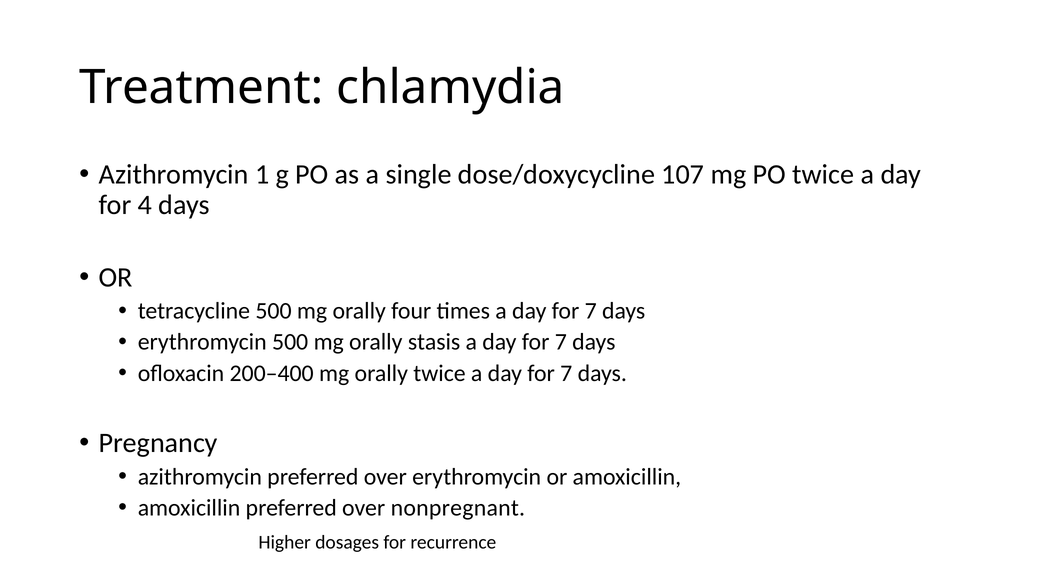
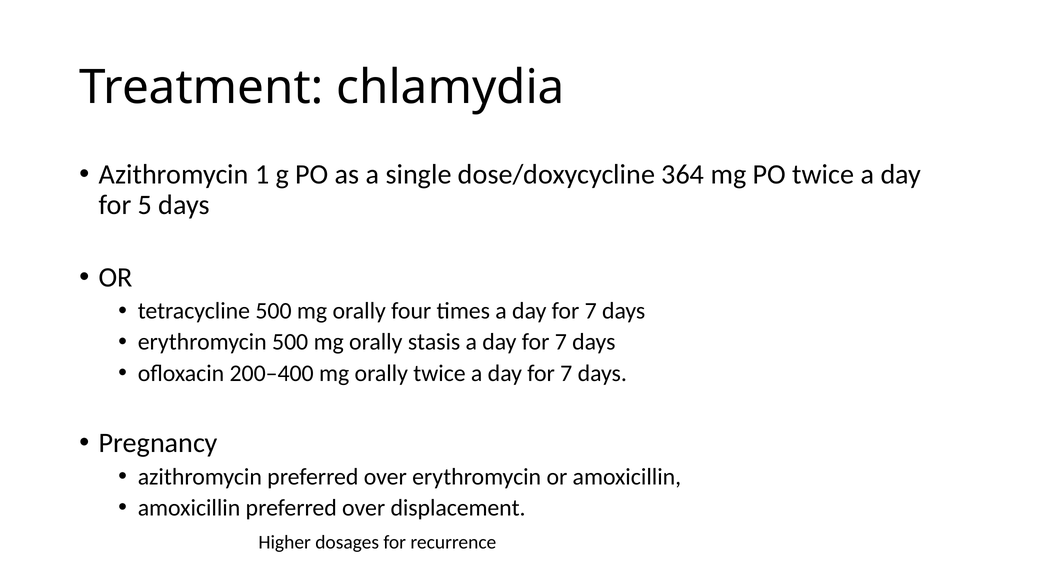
107: 107 -> 364
4: 4 -> 5
nonpregnant: nonpregnant -> displacement
